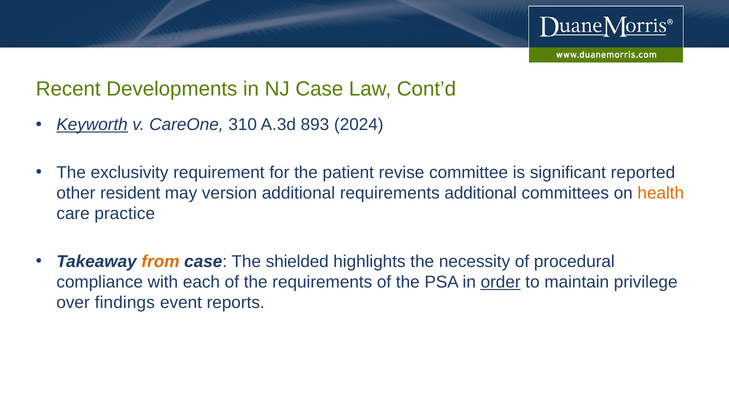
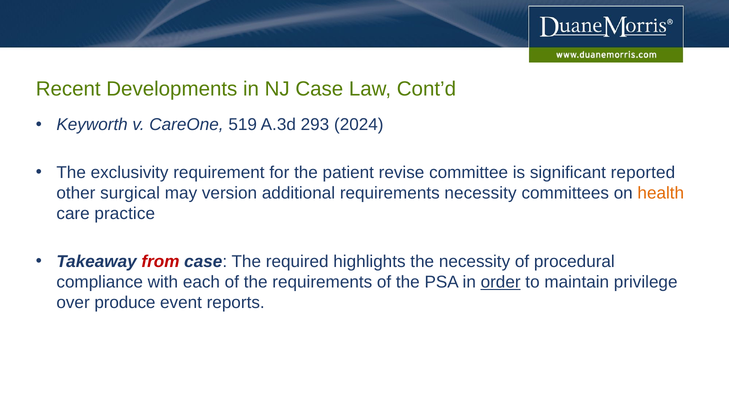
Keyworth underline: present -> none
310: 310 -> 519
893: 893 -> 293
resident: resident -> surgical
requirements additional: additional -> necessity
from colour: orange -> red
shielded: shielded -> required
findings: findings -> produce
